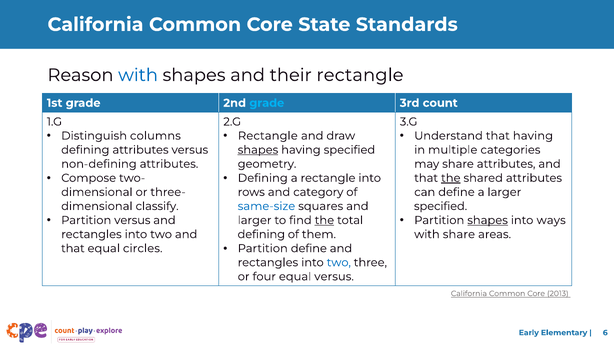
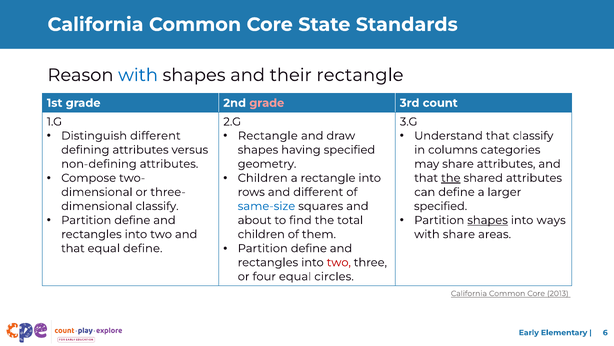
grade at (267, 103) colour: light blue -> pink
Distinguish columns: columns -> different
that having: having -> classify
shapes at (258, 150) underline: present -> none
multiple: multiple -> columns
Defining at (263, 178): Defining -> Children
and category: category -> different
versus at (132, 220): versus -> define
larger at (255, 220): larger -> about
the at (324, 220) underline: present -> none
defining at (261, 234): defining -> children
equal circles: circles -> define
two at (339, 262) colour: blue -> red
equal versus: versus -> circles
